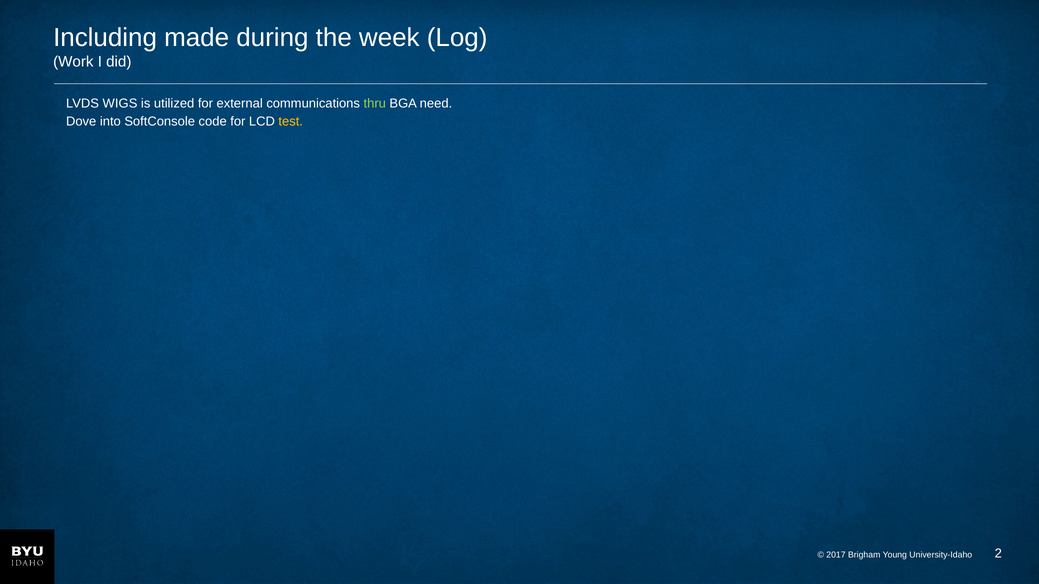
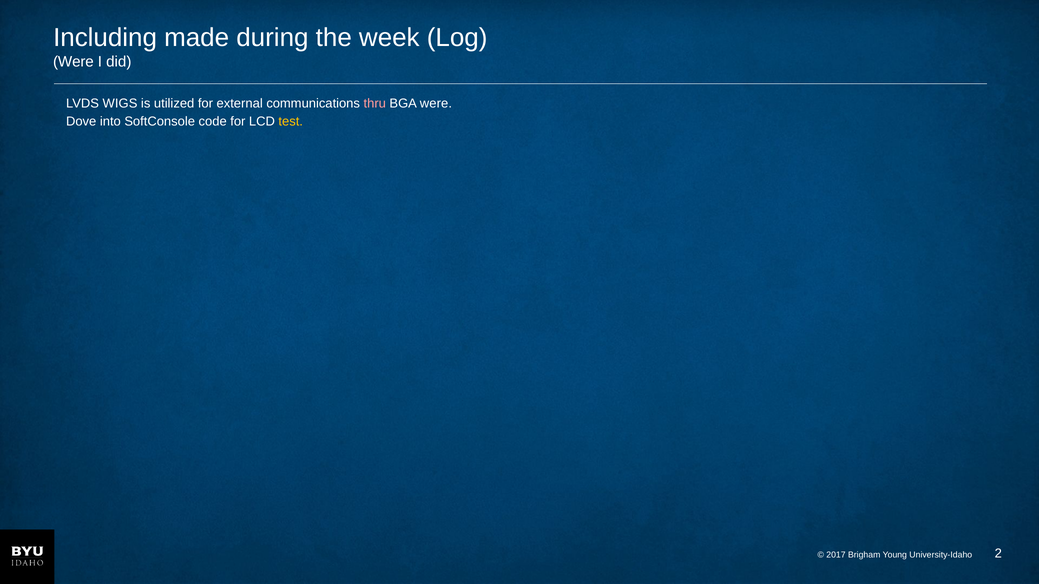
Work at (73, 62): Work -> Were
thru colour: light green -> pink
BGA need: need -> were
